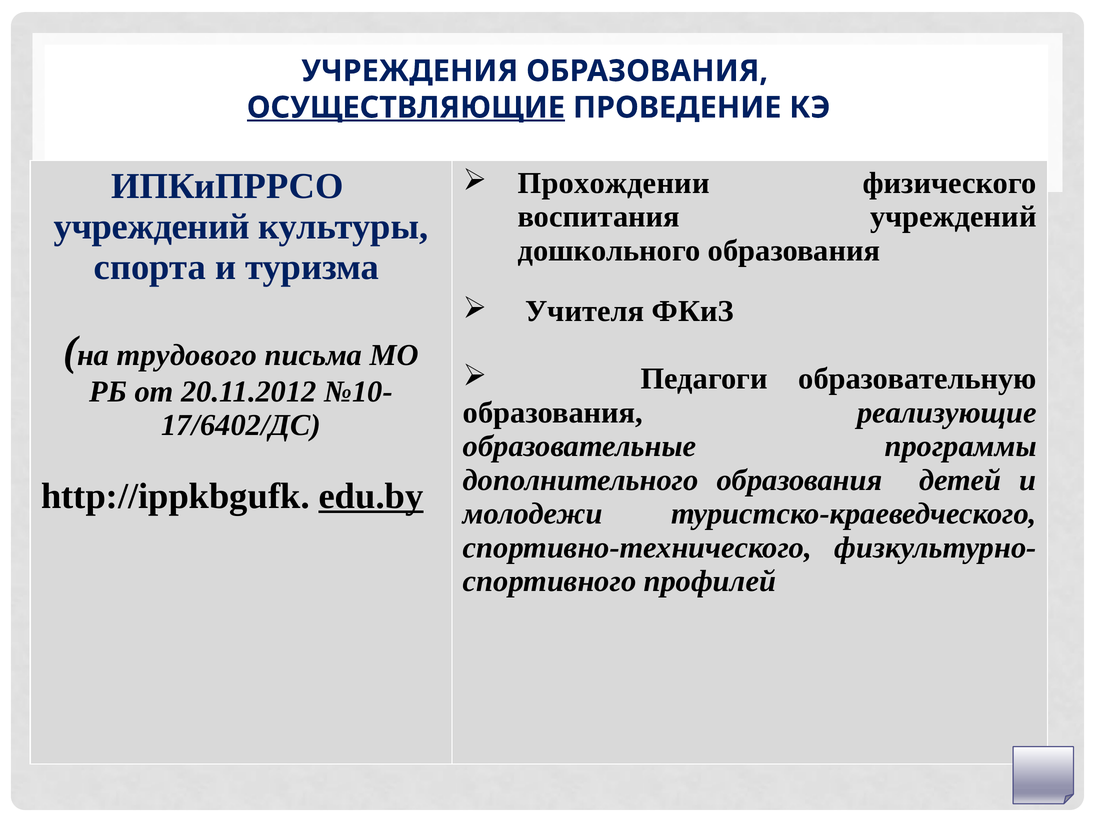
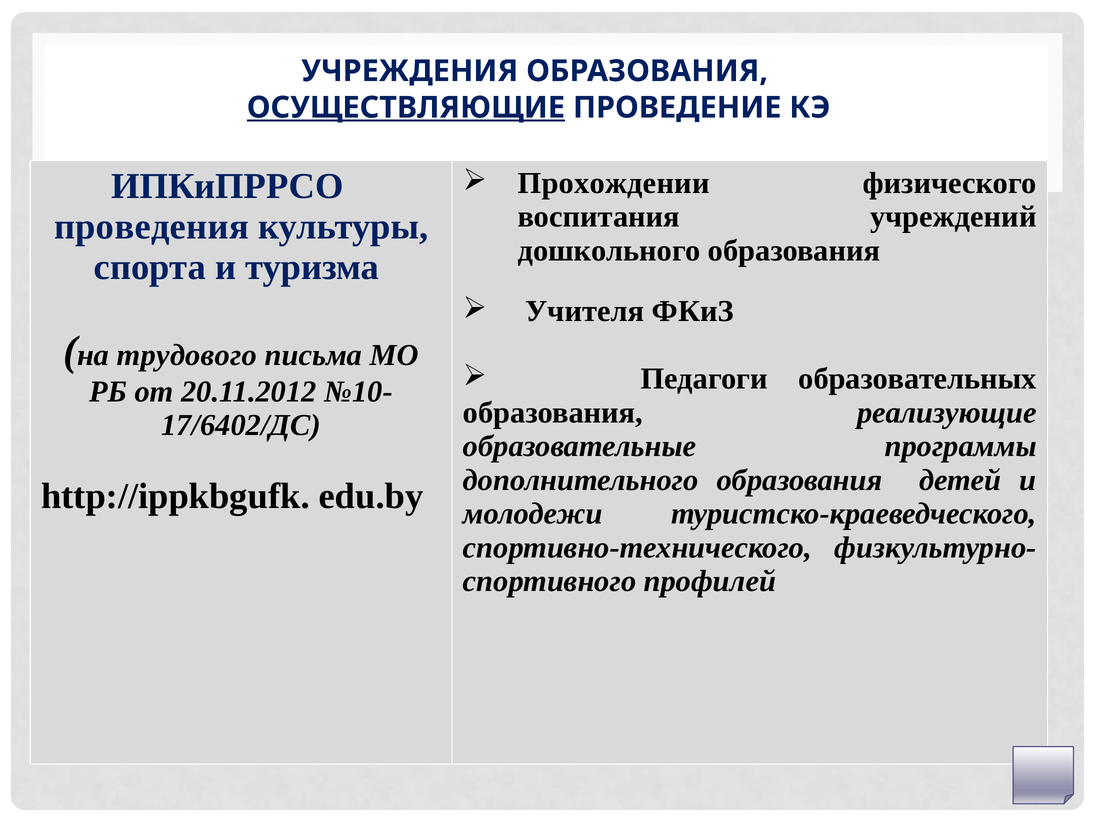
учреждений at (152, 227): учреждений -> проведения
образовательную: образовательную -> образовательных
edu.by underline: present -> none
